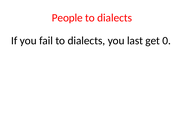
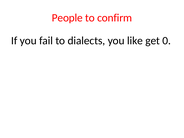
dialects at (115, 18): dialects -> confirm
last: last -> like
